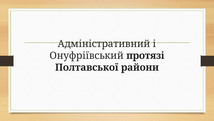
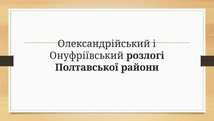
Адміністративний: Адміністративний -> Олександрійський
протязі: протязі -> розлогі
